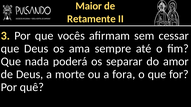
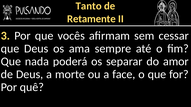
Maior: Maior -> Tanto
fora: fora -> face
